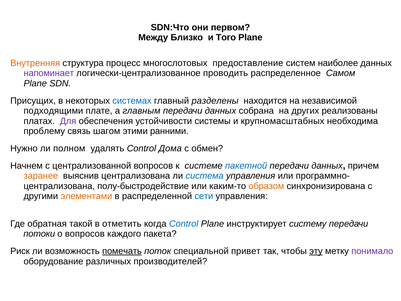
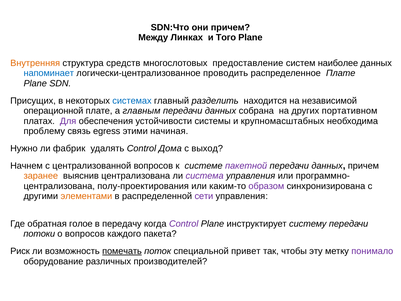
они первом: первом -> причем
Близко: Близко -> Линках
процесс: процесс -> средств
напоминает colour: purple -> blue
распределенное Самом: Самом -> Плате
разделены: разделены -> разделить
подходящими: подходящими -> операционной
реализованы: реализованы -> портативном
шагом: шагом -> egress
ранними: ранними -> начиная
полном: полном -> фабрик
обмен: обмен -> выход
пакетной colour: blue -> purple
система colour: blue -> purple
полу-быстродействие: полу-быстродействие -> полу-проектирования
образом colour: orange -> purple
сети colour: blue -> purple
такой: такой -> голое
отметить: отметить -> передачу
Control at (184, 223) colour: blue -> purple
эту underline: present -> none
